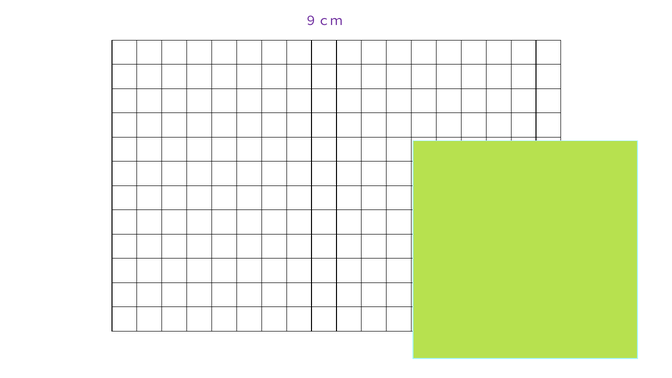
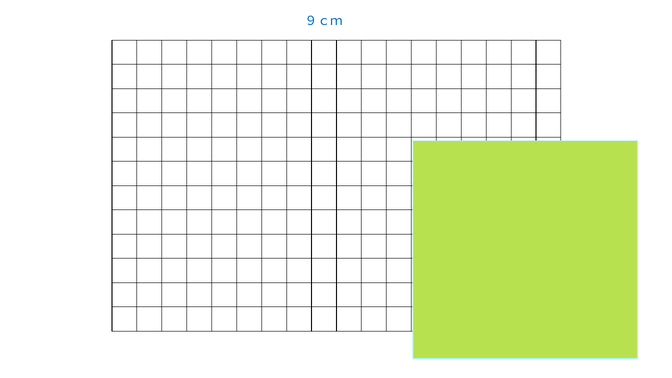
９ｃｍ colour: purple -> blue
